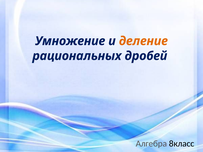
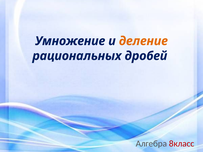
8класс colour: black -> red
